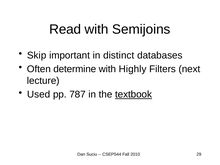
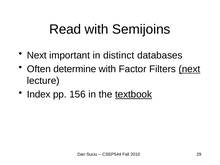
Skip at (37, 55): Skip -> Next
Highly: Highly -> Factor
next at (189, 69) underline: none -> present
Used: Used -> Index
787: 787 -> 156
